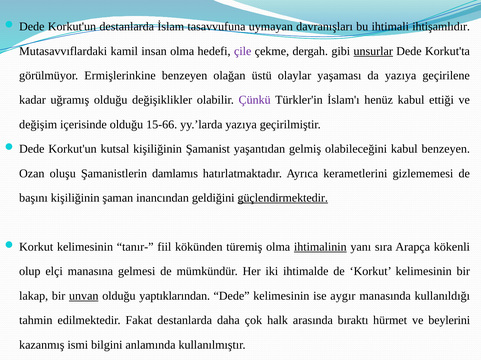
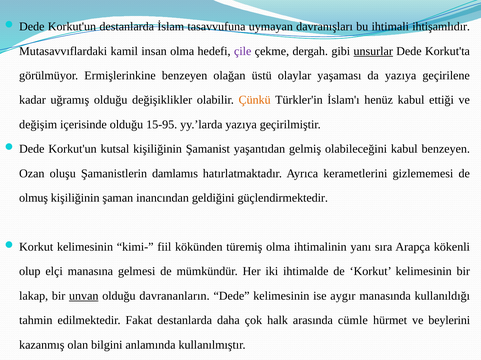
Çünkü colour: purple -> orange
15-66: 15-66 -> 15-95
başını: başını -> olmuş
güçlendirmektedir underline: present -> none
tanır-: tanır- -> kimi-
ihtimalinin underline: present -> none
yaptıklarından: yaptıklarından -> davrananların
bıraktı: bıraktı -> cümle
ismi: ismi -> olan
